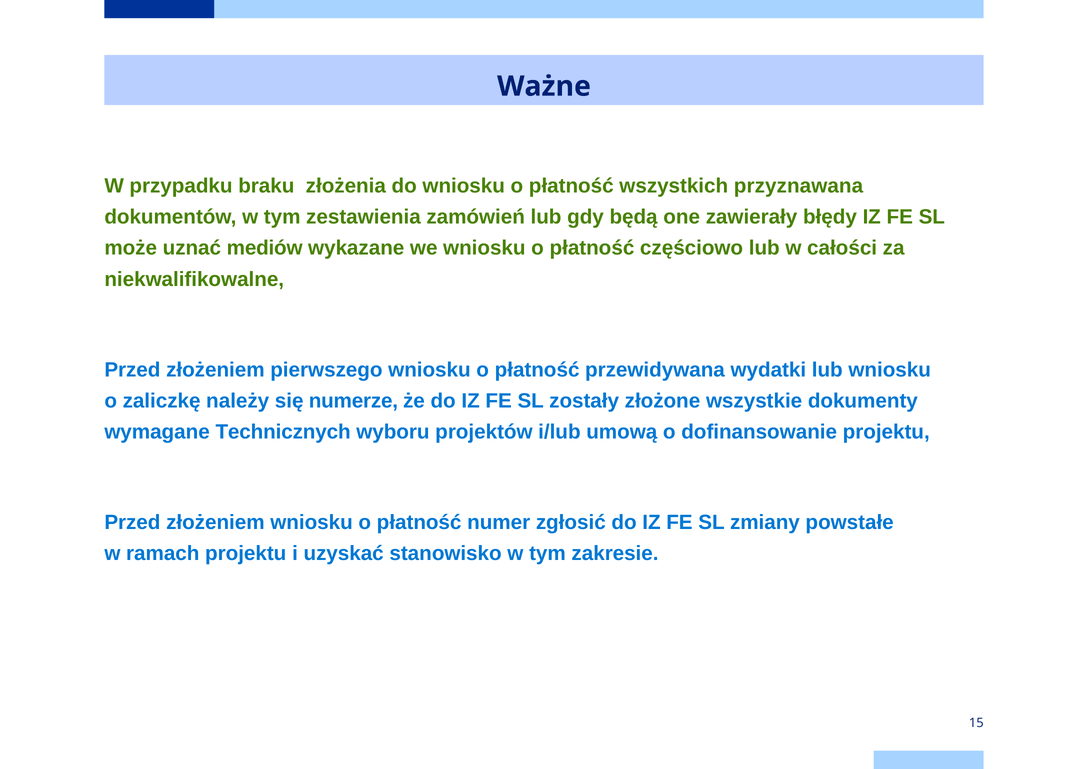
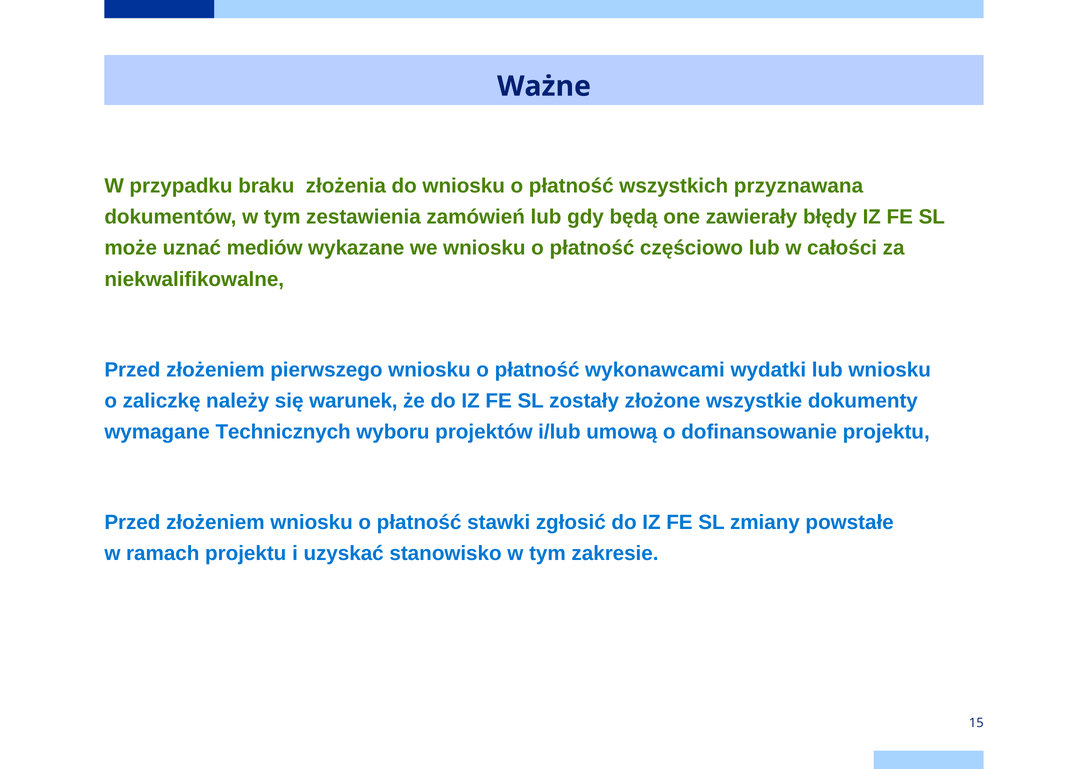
przewidywana: przewidywana -> wykonawcami
numerze: numerze -> warunek
numer: numer -> stawki
